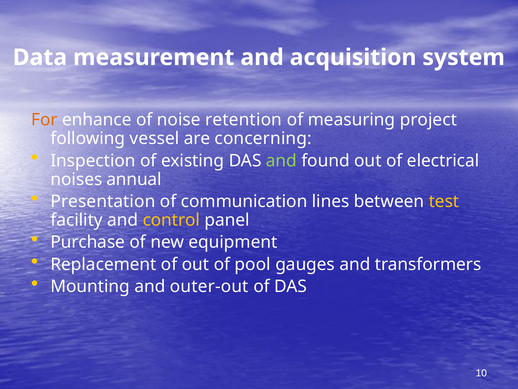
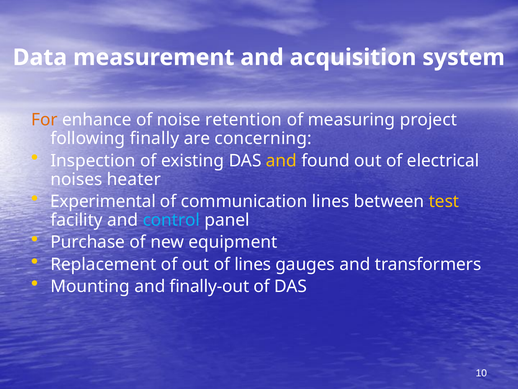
vessel: vessel -> finally
and at (281, 160) colour: light green -> yellow
annual: annual -> heater
Presentation: Presentation -> Experimental
control colour: yellow -> light blue
of pool: pool -> lines
outer-out: outer-out -> finally-out
